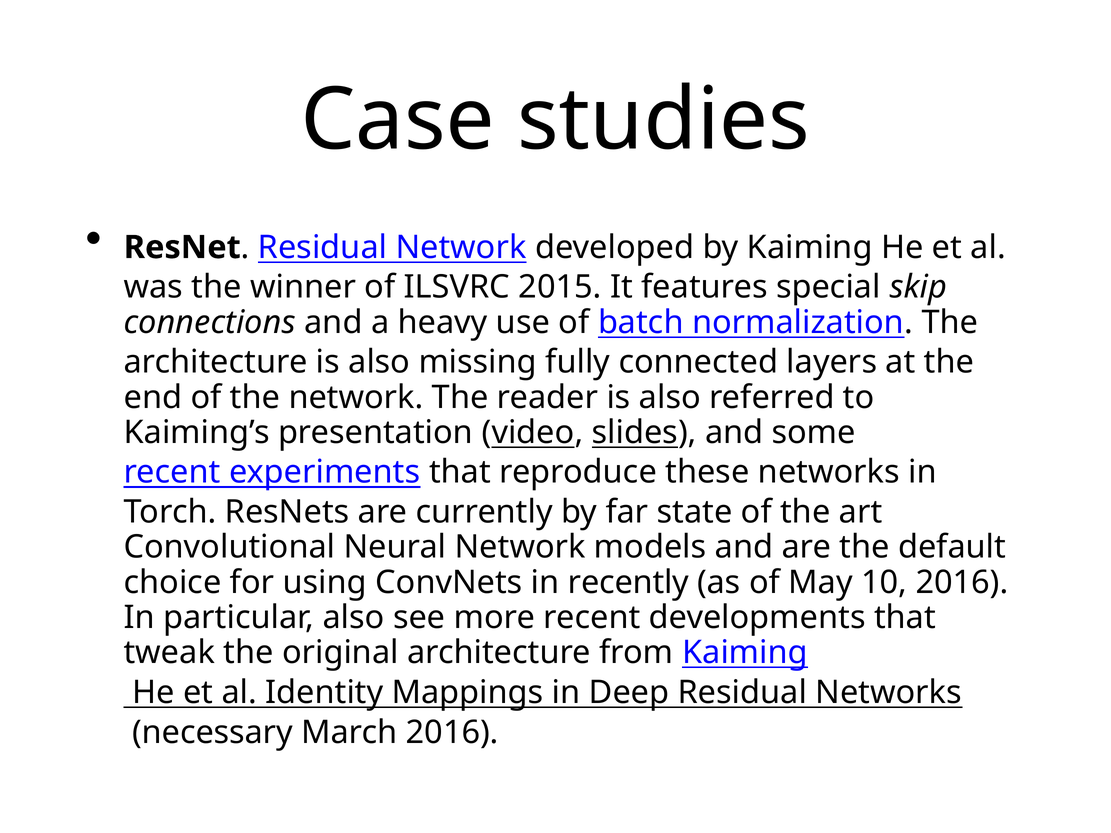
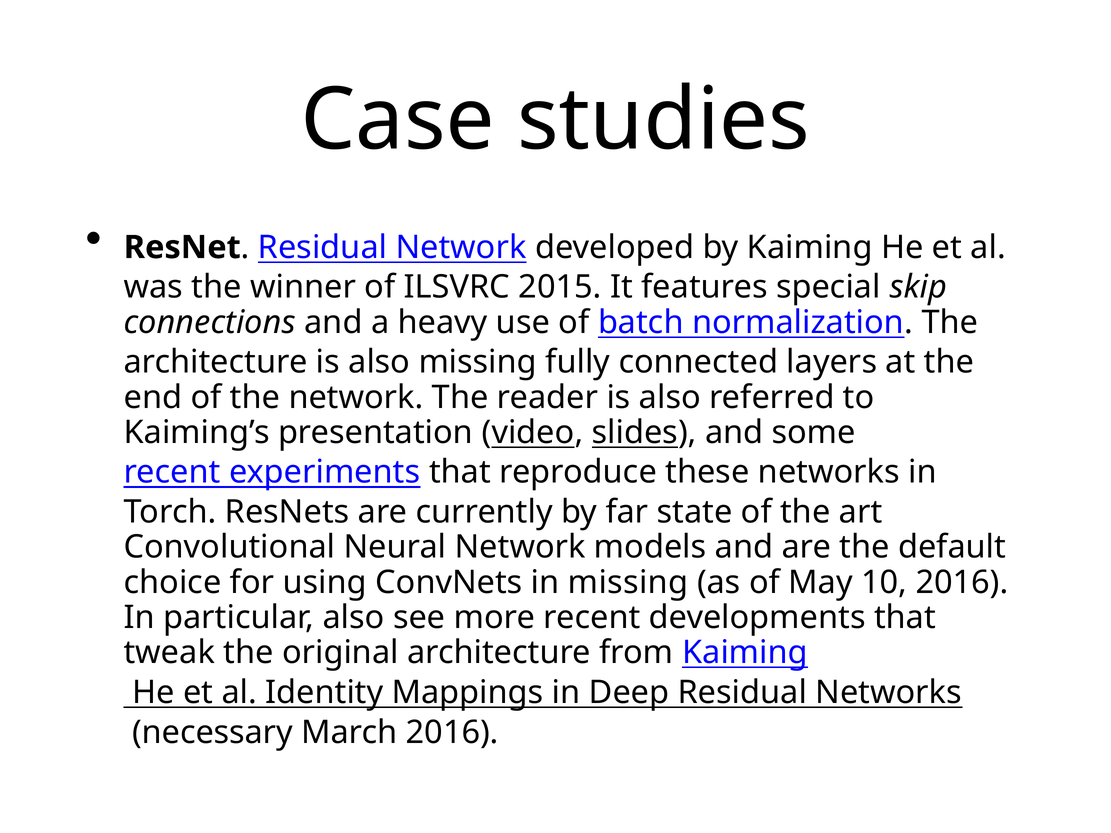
in recently: recently -> missing
